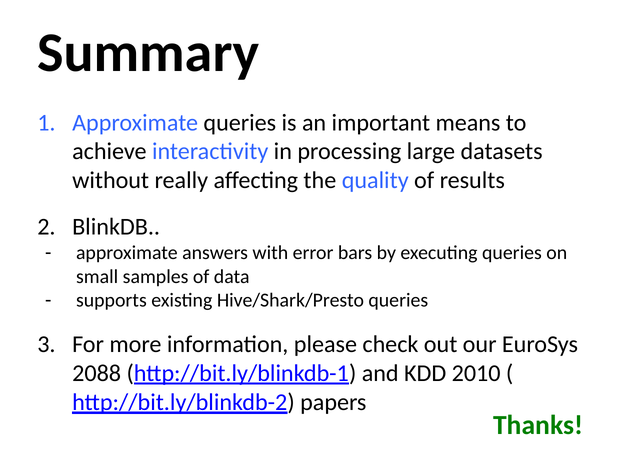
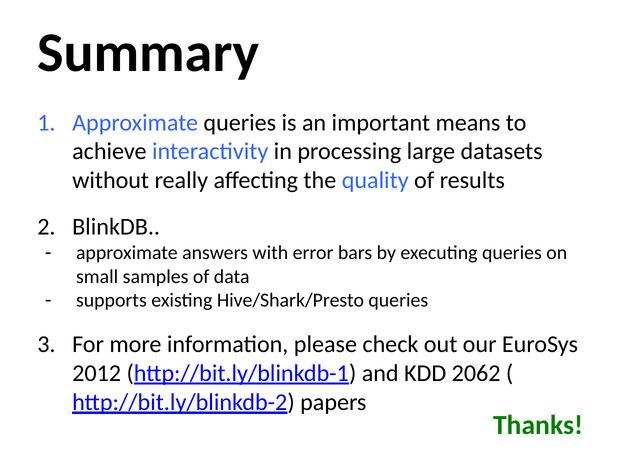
2088: 2088 -> 2012
2010: 2010 -> 2062
